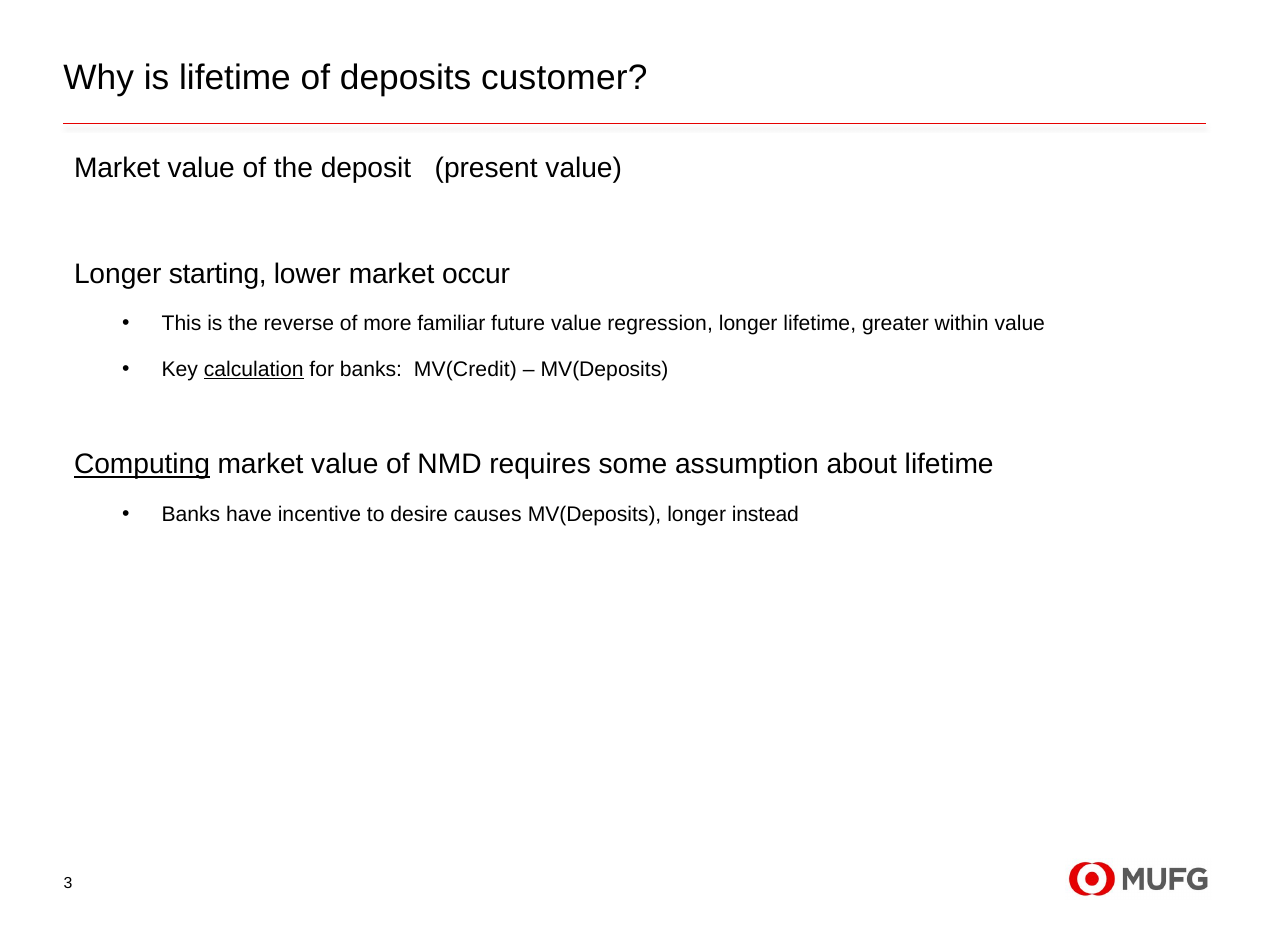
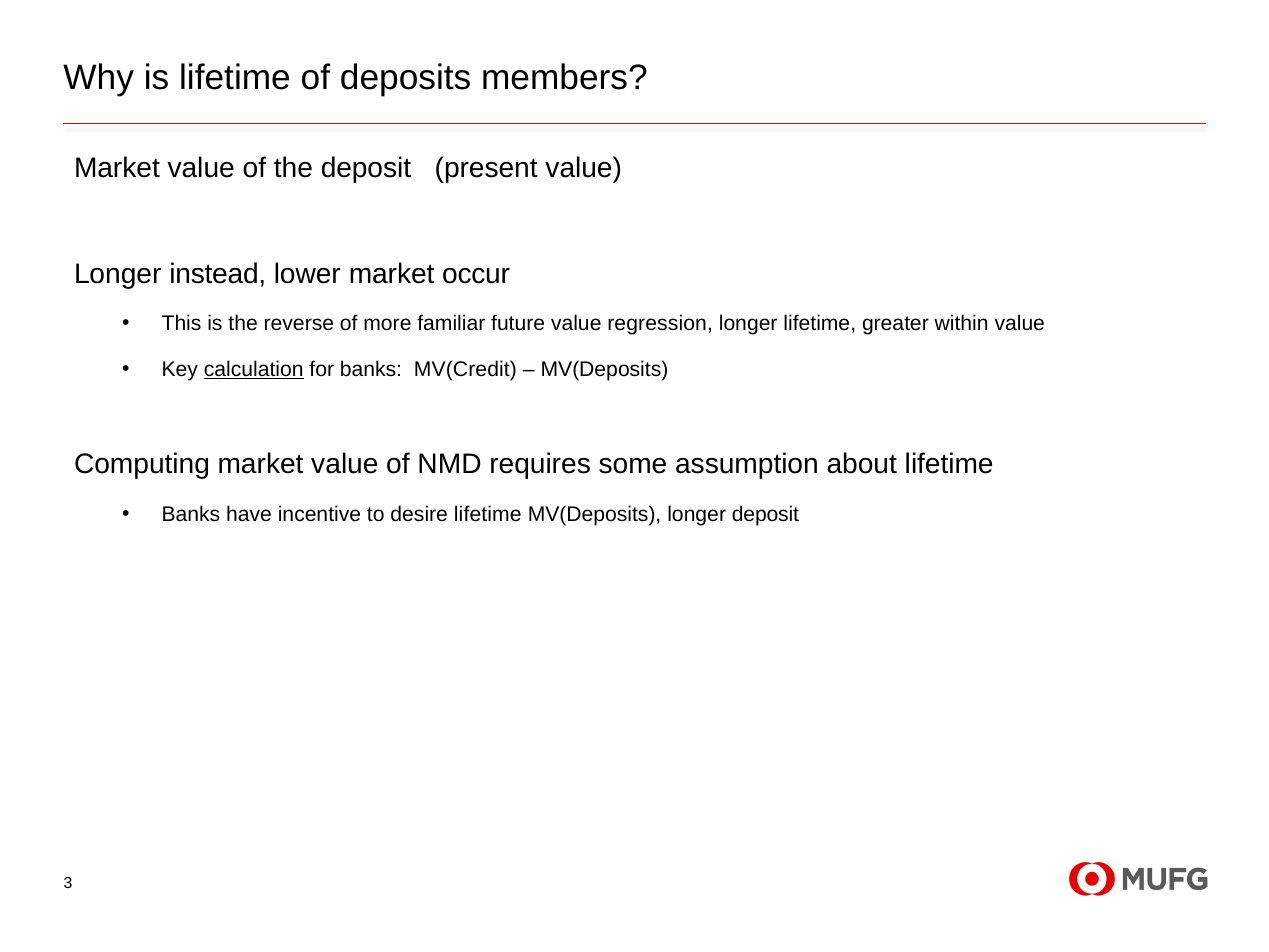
customer: customer -> members
starting: starting -> instead
Computing underline: present -> none
desire causes: causes -> lifetime
longer instead: instead -> deposit
